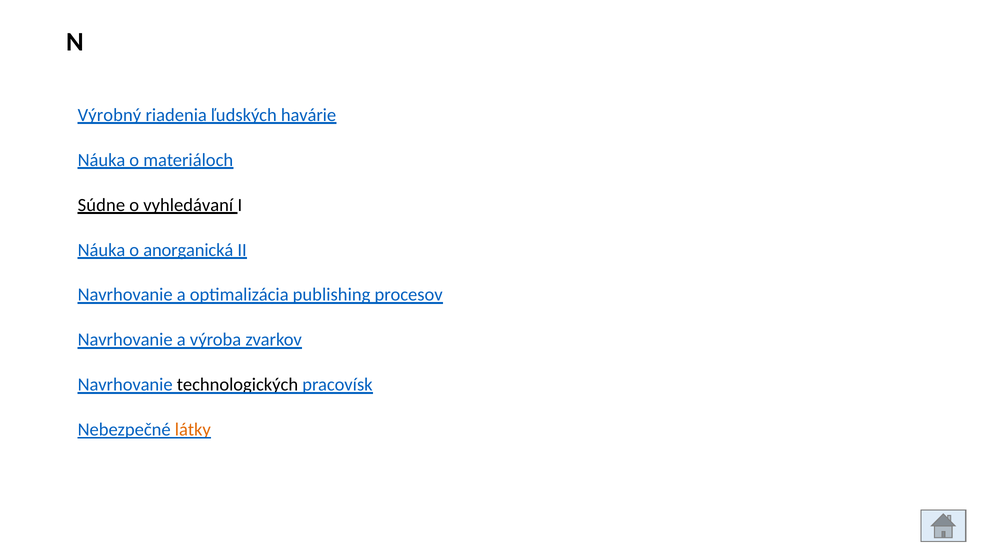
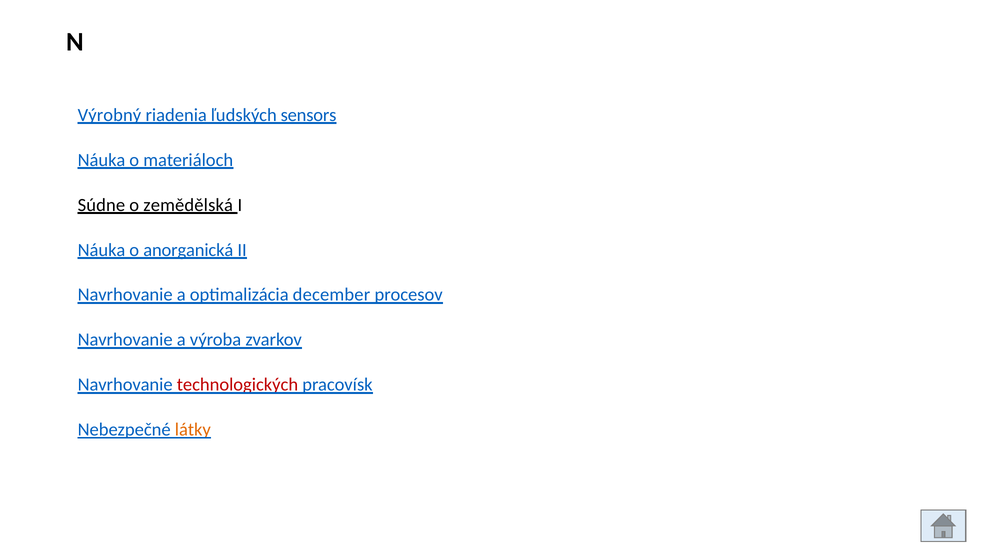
havárie: havárie -> sensors
vyhledávaní: vyhledávaní -> zemědělská
publishing: publishing -> december
technologických colour: black -> red
